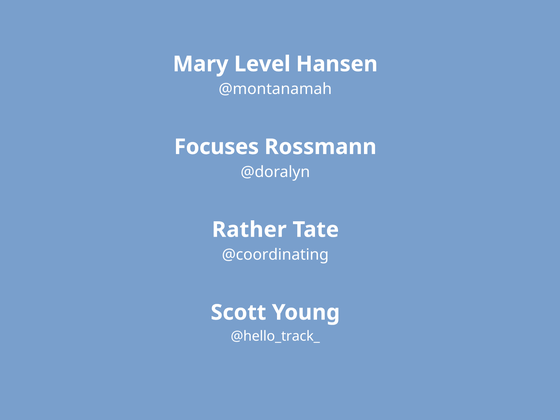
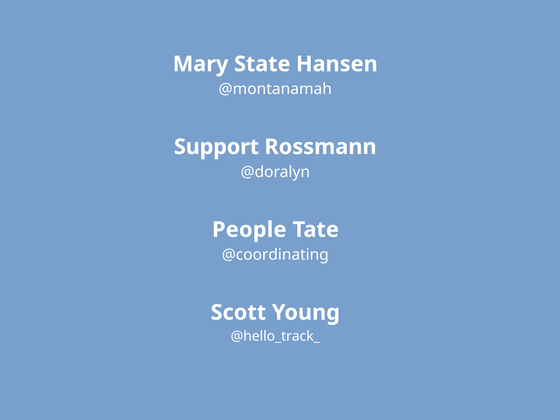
Level: Level -> State
Focuses: Focuses -> Support
Rather: Rather -> People
